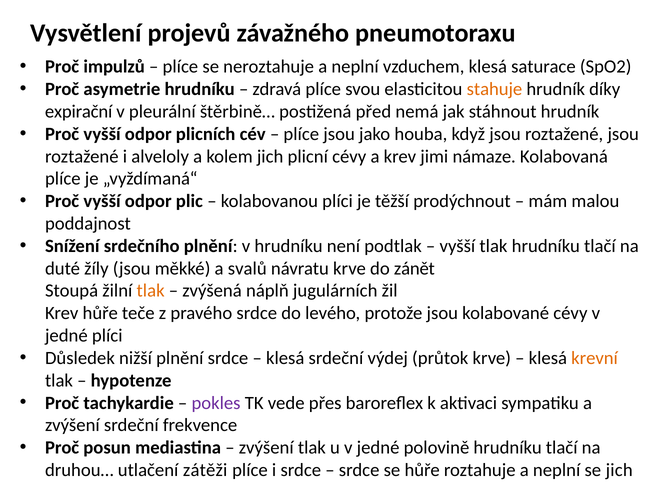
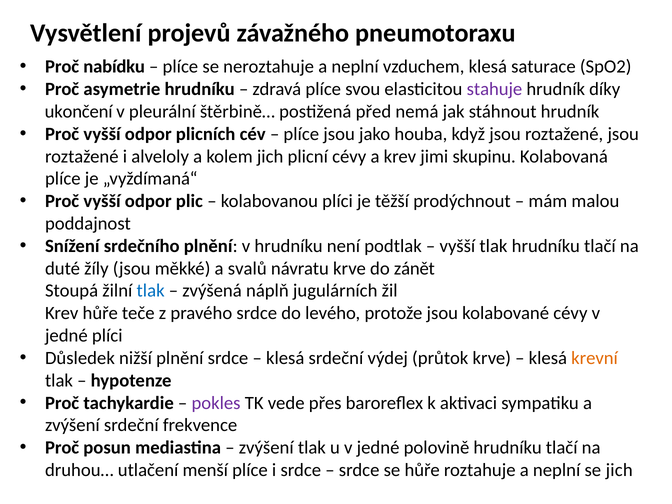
impulzů: impulzů -> nabídku
stahuje colour: orange -> purple
expirační: expirační -> ukončení
námaze: námaze -> skupinu
tlak at (151, 291) colour: orange -> blue
zátěži: zátěži -> menší
